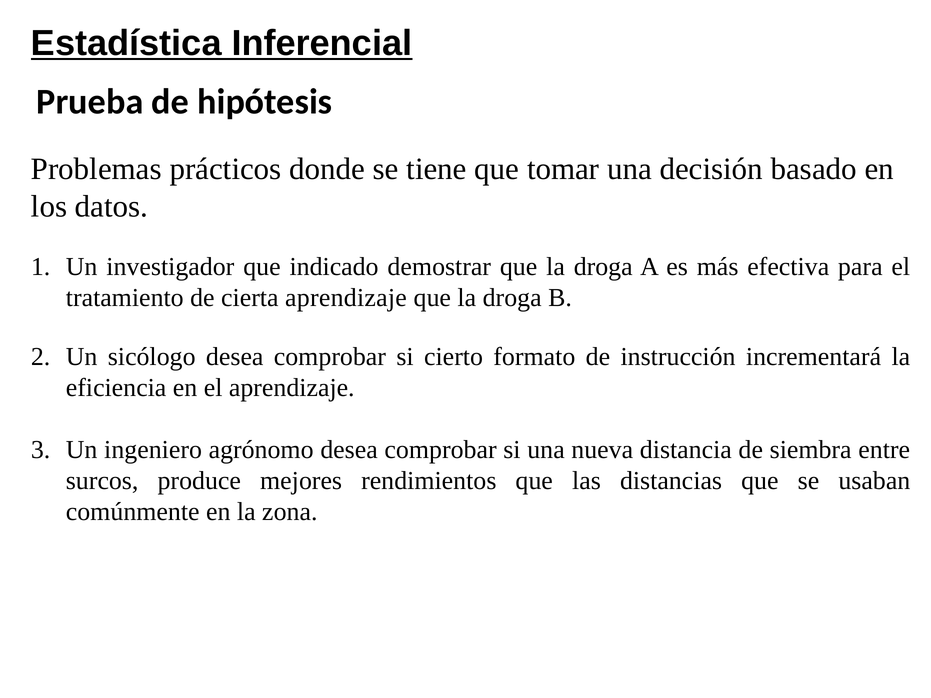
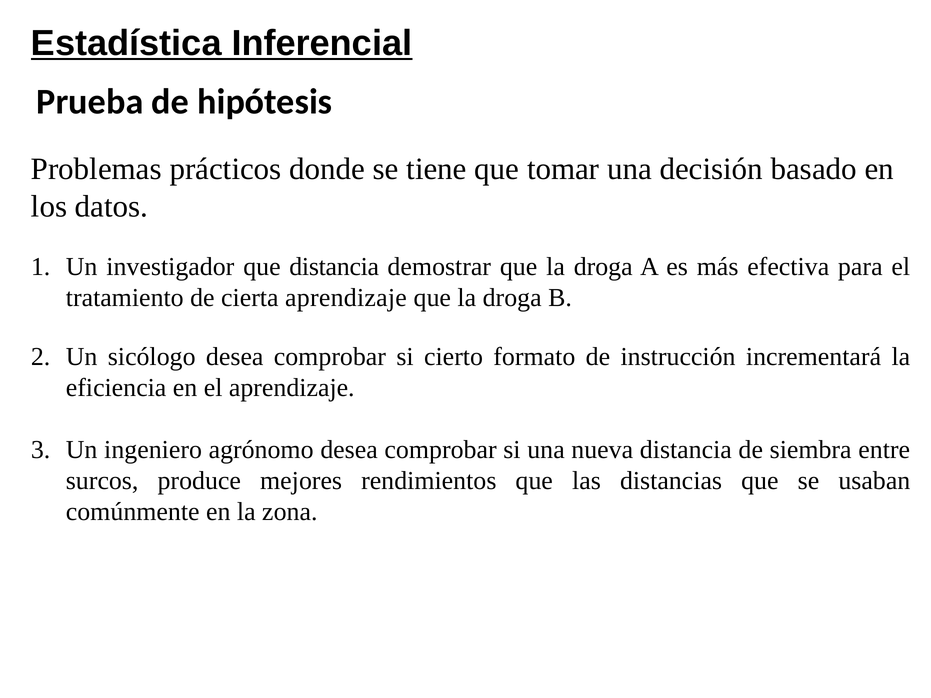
que indicado: indicado -> distancia
